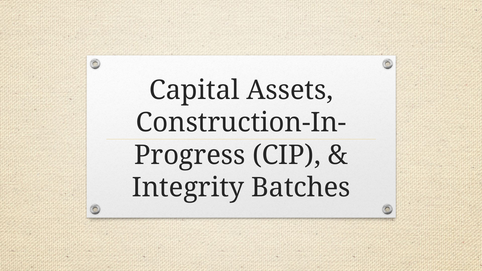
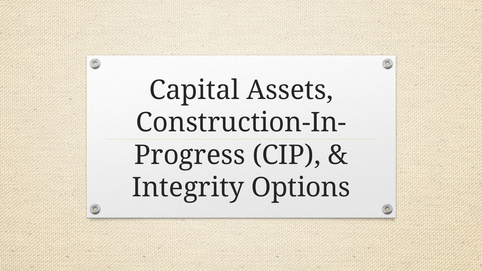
Batches: Batches -> Options
